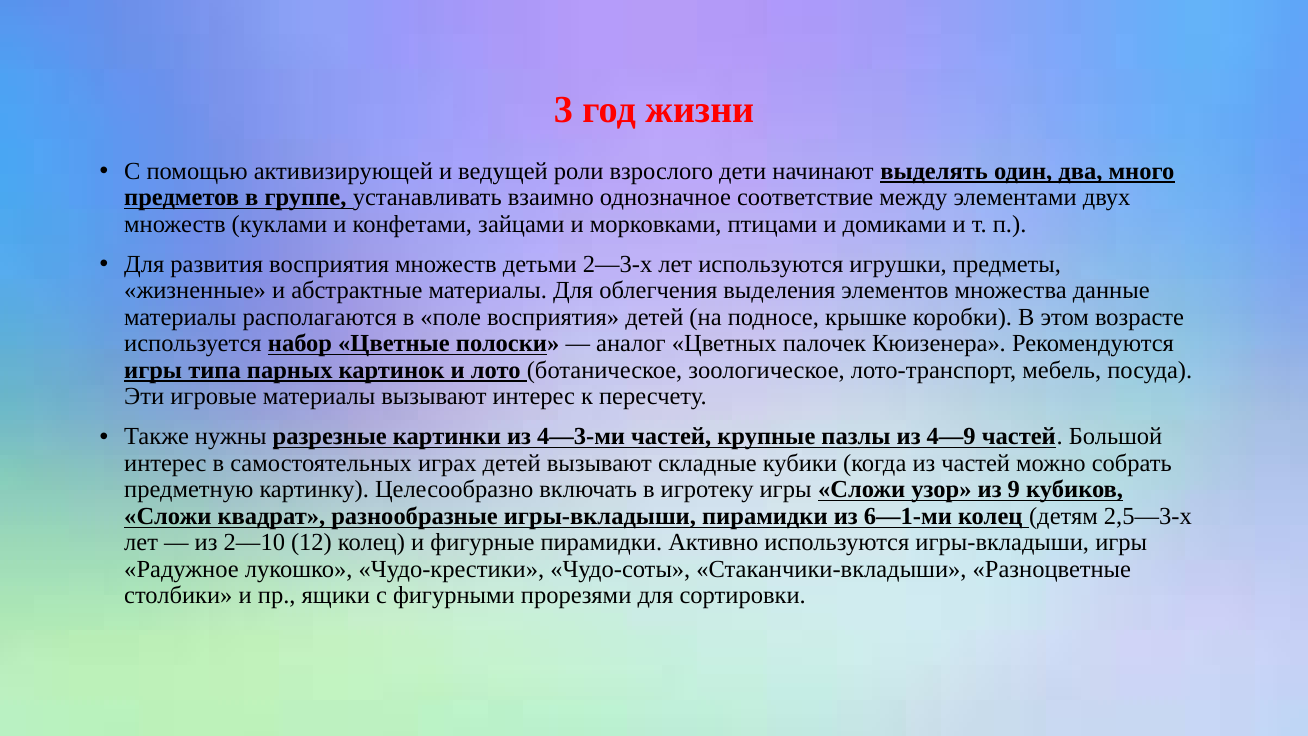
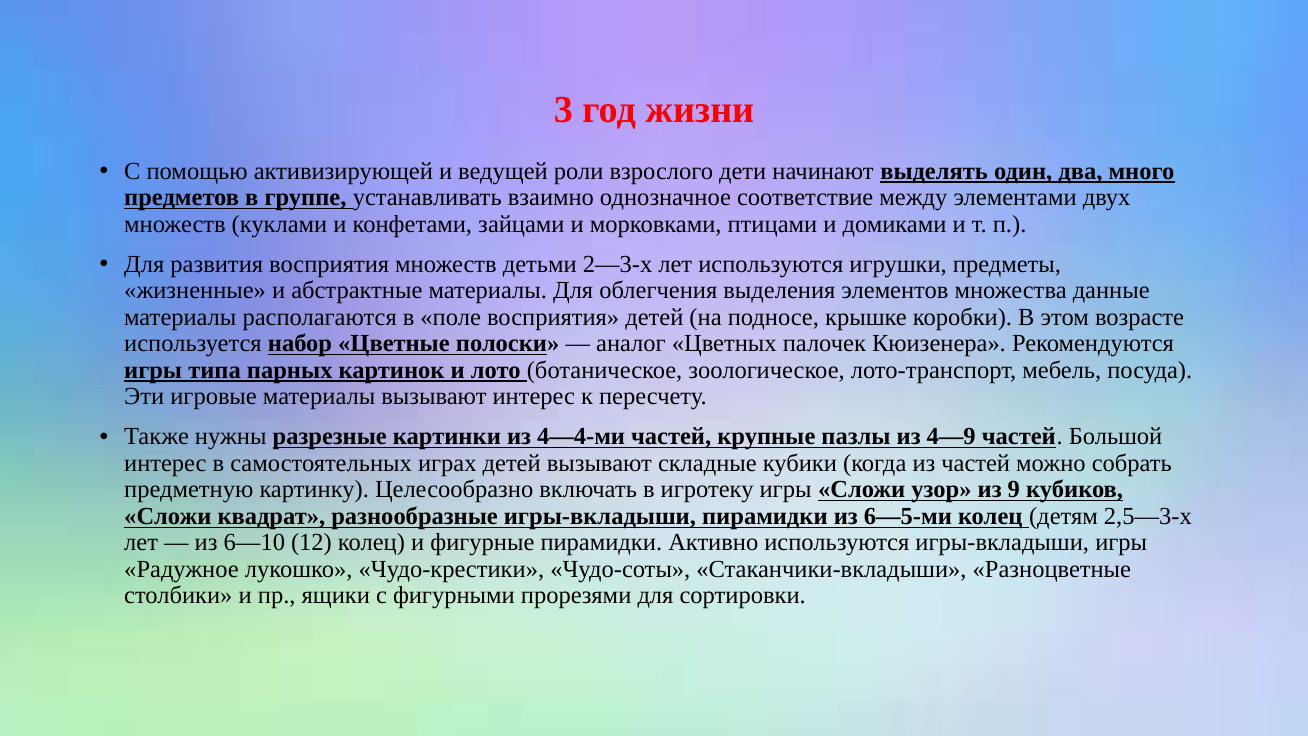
4—3-ми: 4—3-ми -> 4—4-ми
6—1-ми: 6—1-ми -> 6—5-ми
2—10: 2—10 -> 6—10
